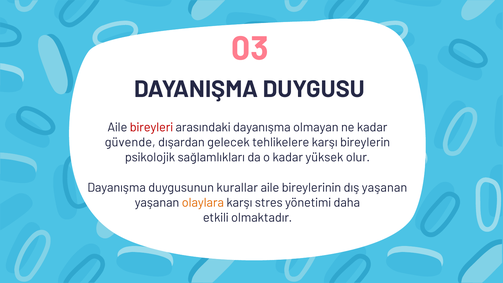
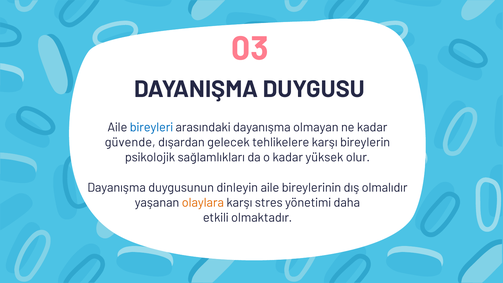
bireyleri colour: red -> blue
kurallar: kurallar -> dinleyin
dış yaşanan: yaşanan -> olmalıdır
